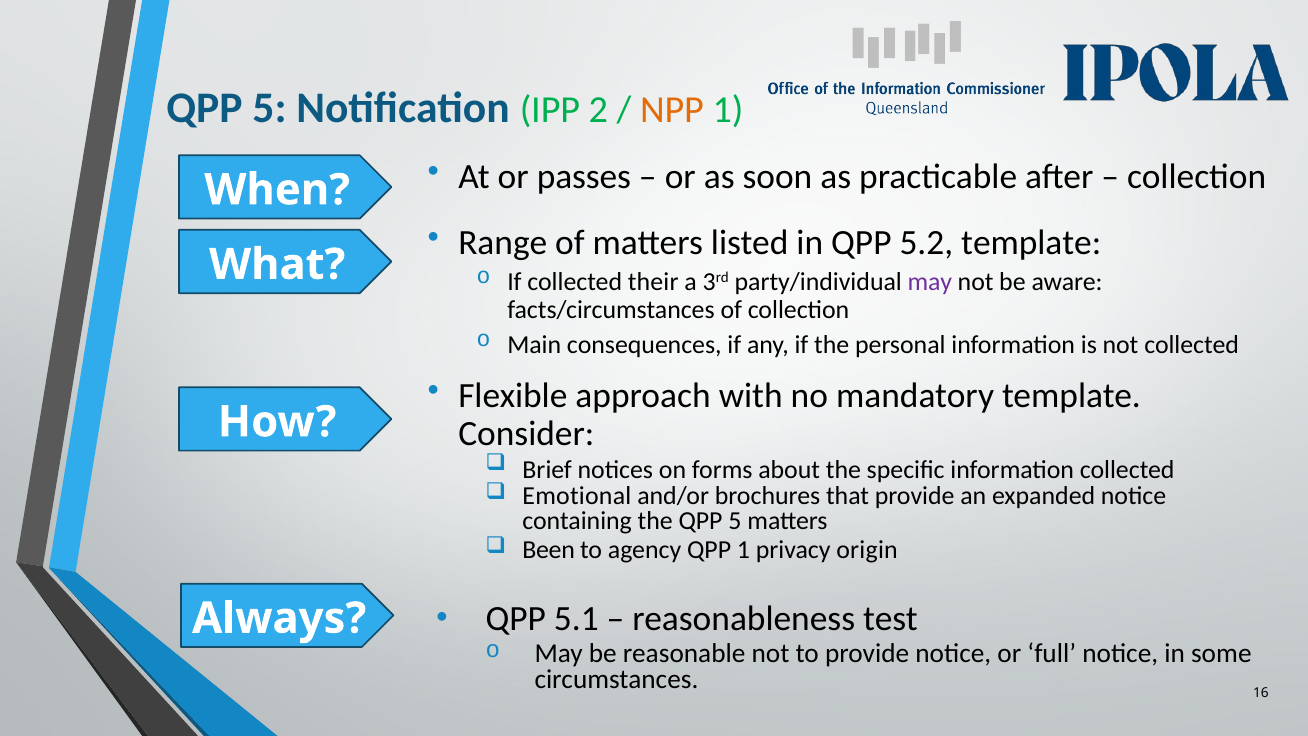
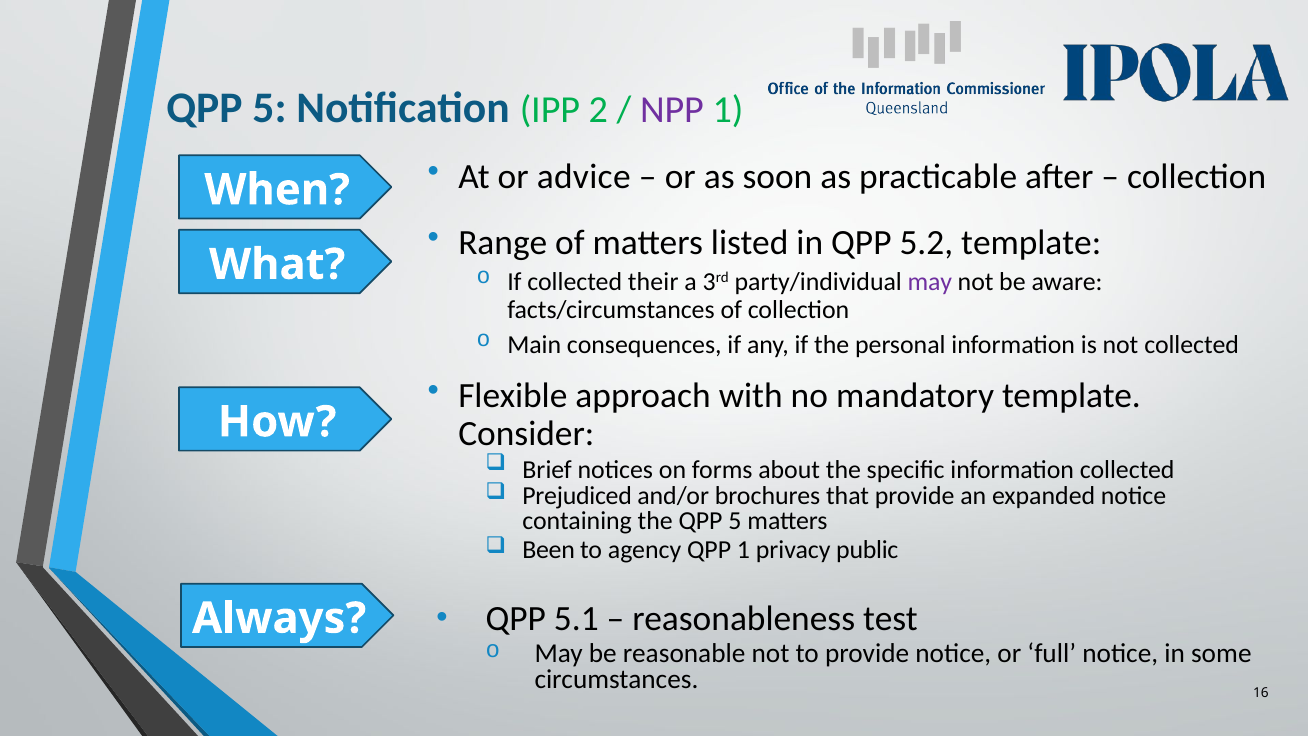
NPP colour: orange -> purple
passes: passes -> advice
Emotional: Emotional -> Prejudiced
origin: origin -> public
